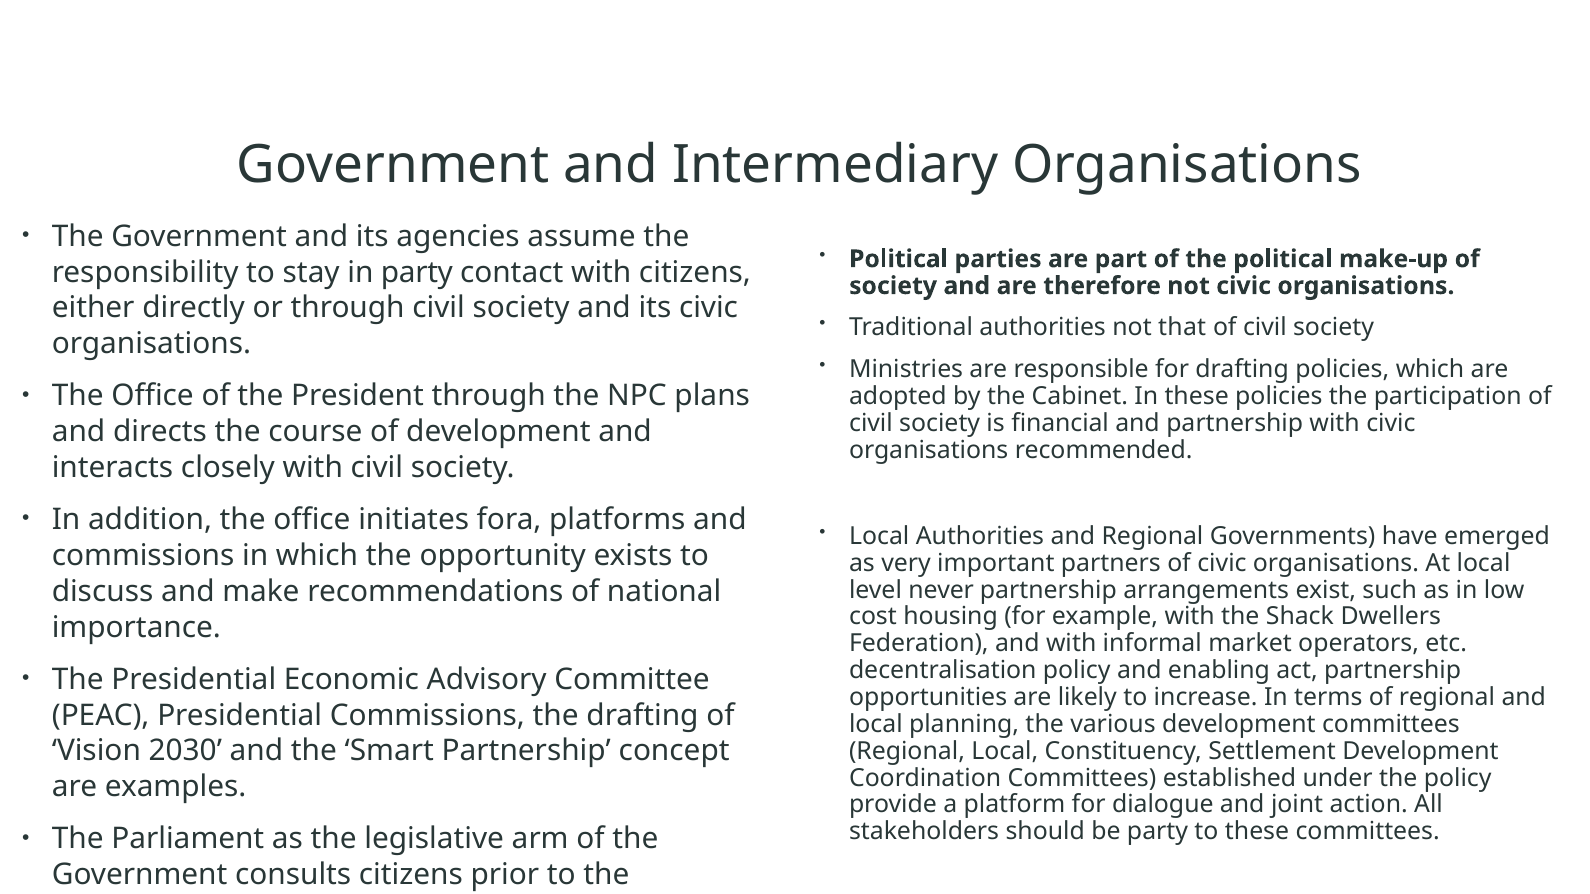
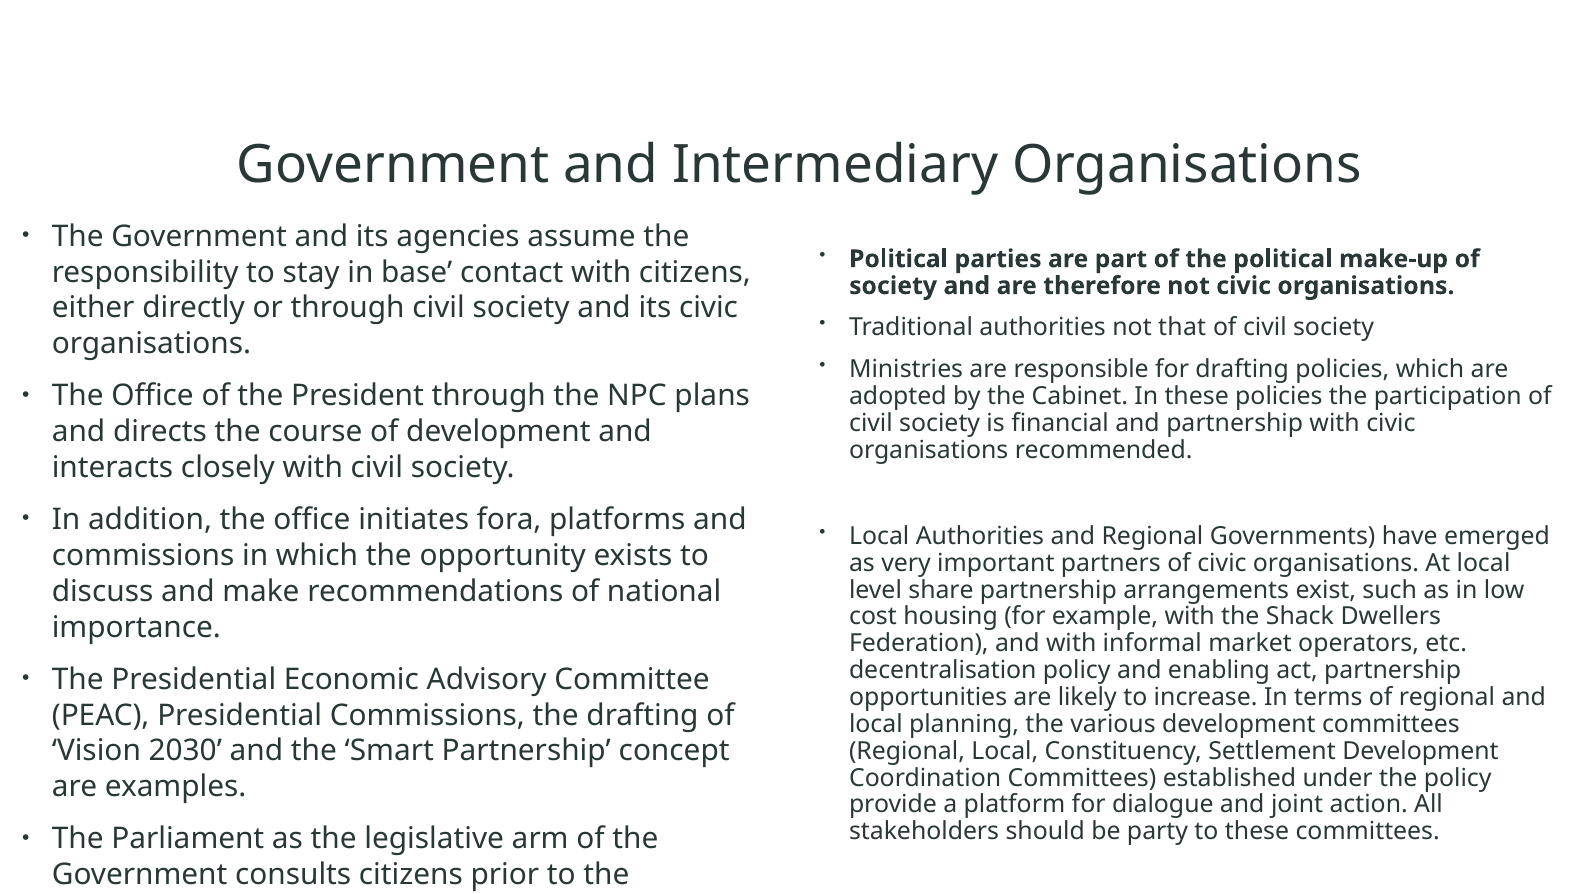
in party: party -> baseʼ
never: never -> share
